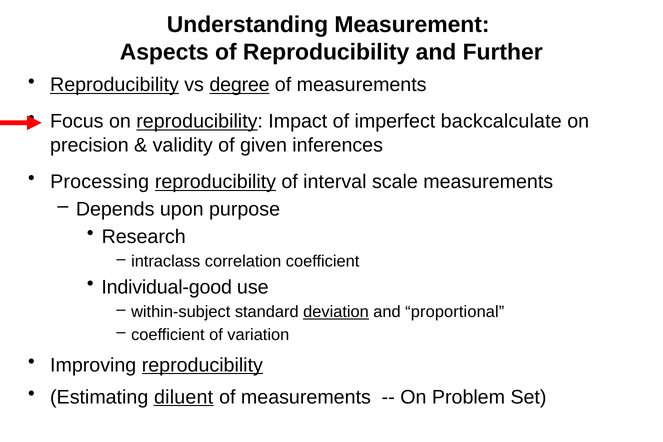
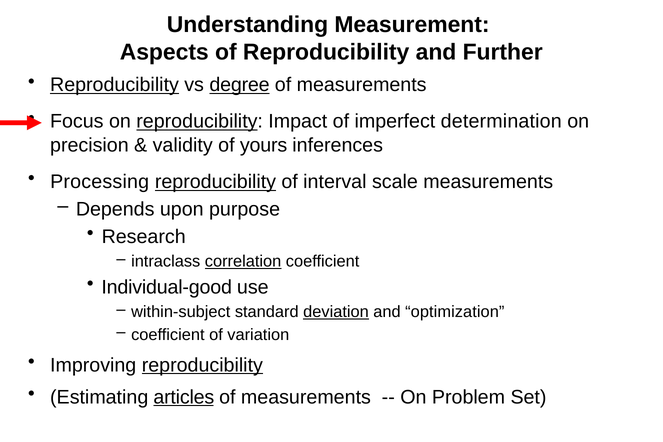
backcalculate: backcalculate -> determination
given: given -> yours
correlation underline: none -> present
proportional: proportional -> optimization
diluent: diluent -> articles
